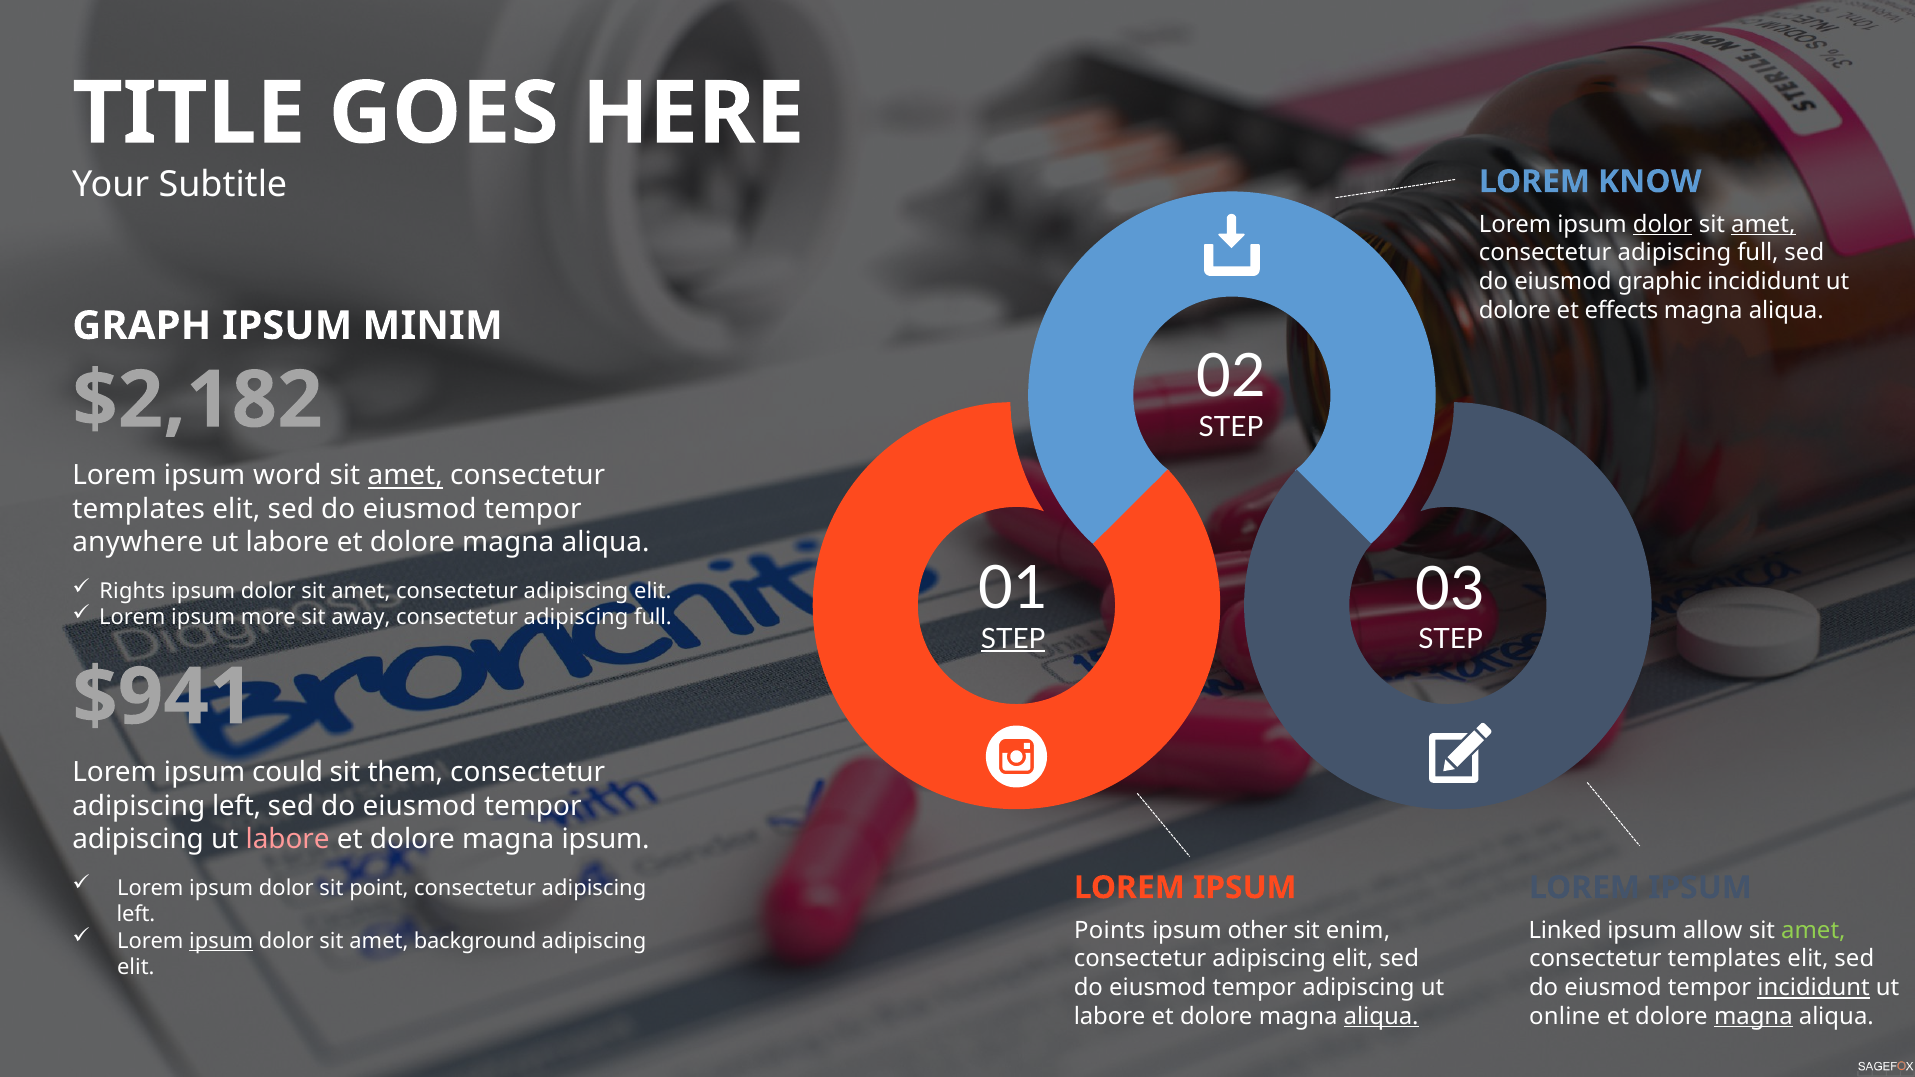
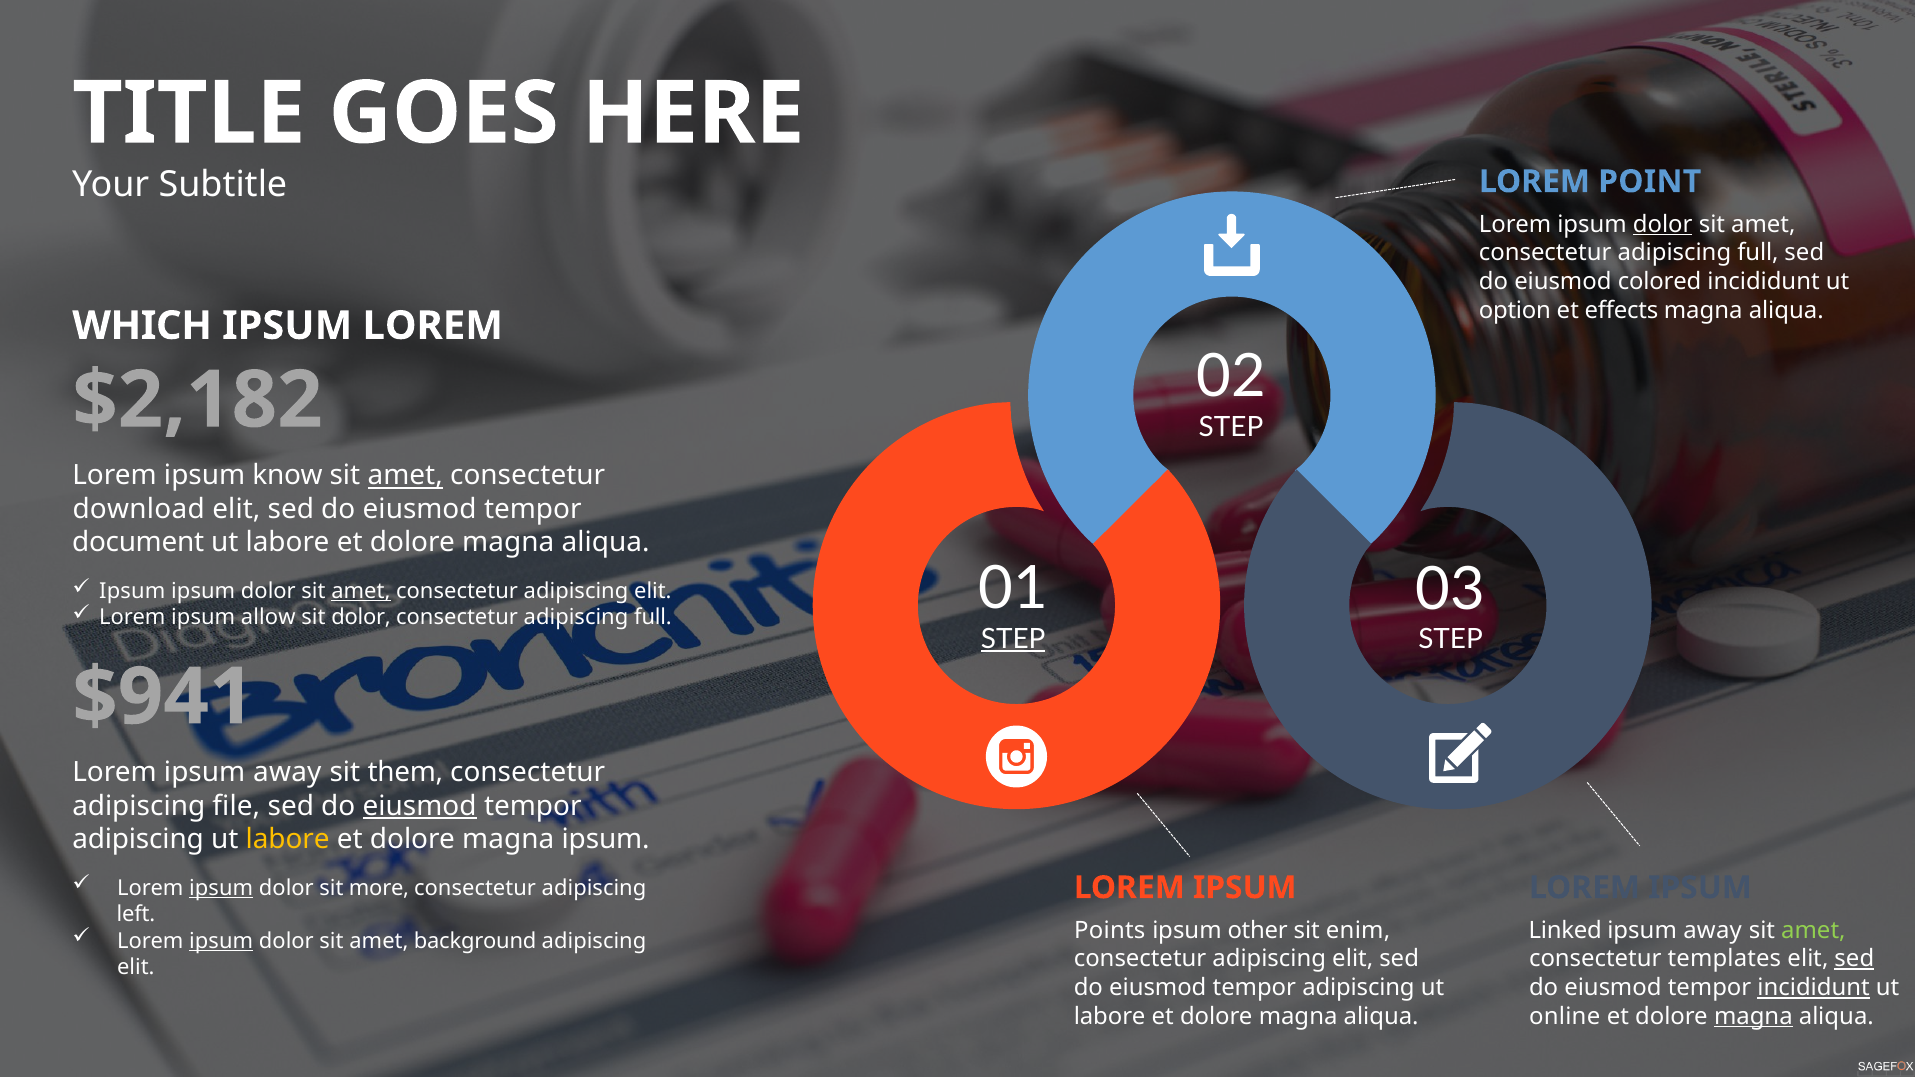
KNOW: KNOW -> POINT
amet at (1763, 224) underline: present -> none
graphic: graphic -> colored
dolore at (1515, 310): dolore -> option
GRAPH: GRAPH -> WHICH
IPSUM MINIM: MINIM -> LOREM
word: word -> know
templates at (139, 509): templates -> download
anywhere: anywhere -> document
Rights at (132, 591): Rights -> Ipsum
amet at (361, 591) underline: none -> present
more: more -> allow
sit away: away -> dolor
Lorem ipsum could: could -> away
left at (237, 806): left -> file
eiusmod at (420, 806) underline: none -> present
labore at (288, 840) colour: pink -> yellow
ipsum at (221, 888) underline: none -> present
point: point -> more
allow at (1713, 930): allow -> away
sed at (1854, 959) underline: none -> present
aliqua at (1381, 1017) underline: present -> none
